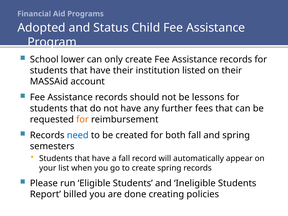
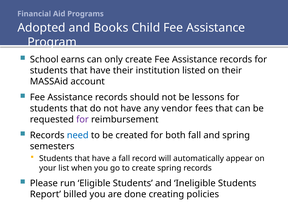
Status: Status -> Books
lower: lower -> earns
further: further -> vendor
for at (82, 119) colour: orange -> purple
